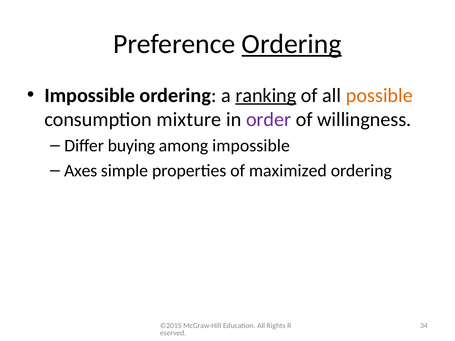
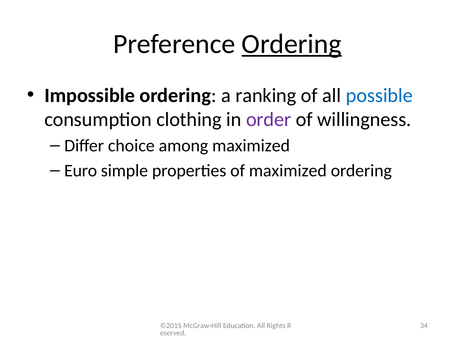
ranking underline: present -> none
possible colour: orange -> blue
mixture: mixture -> clothing
buying: buying -> choice
among impossible: impossible -> maximized
Axes: Axes -> Euro
